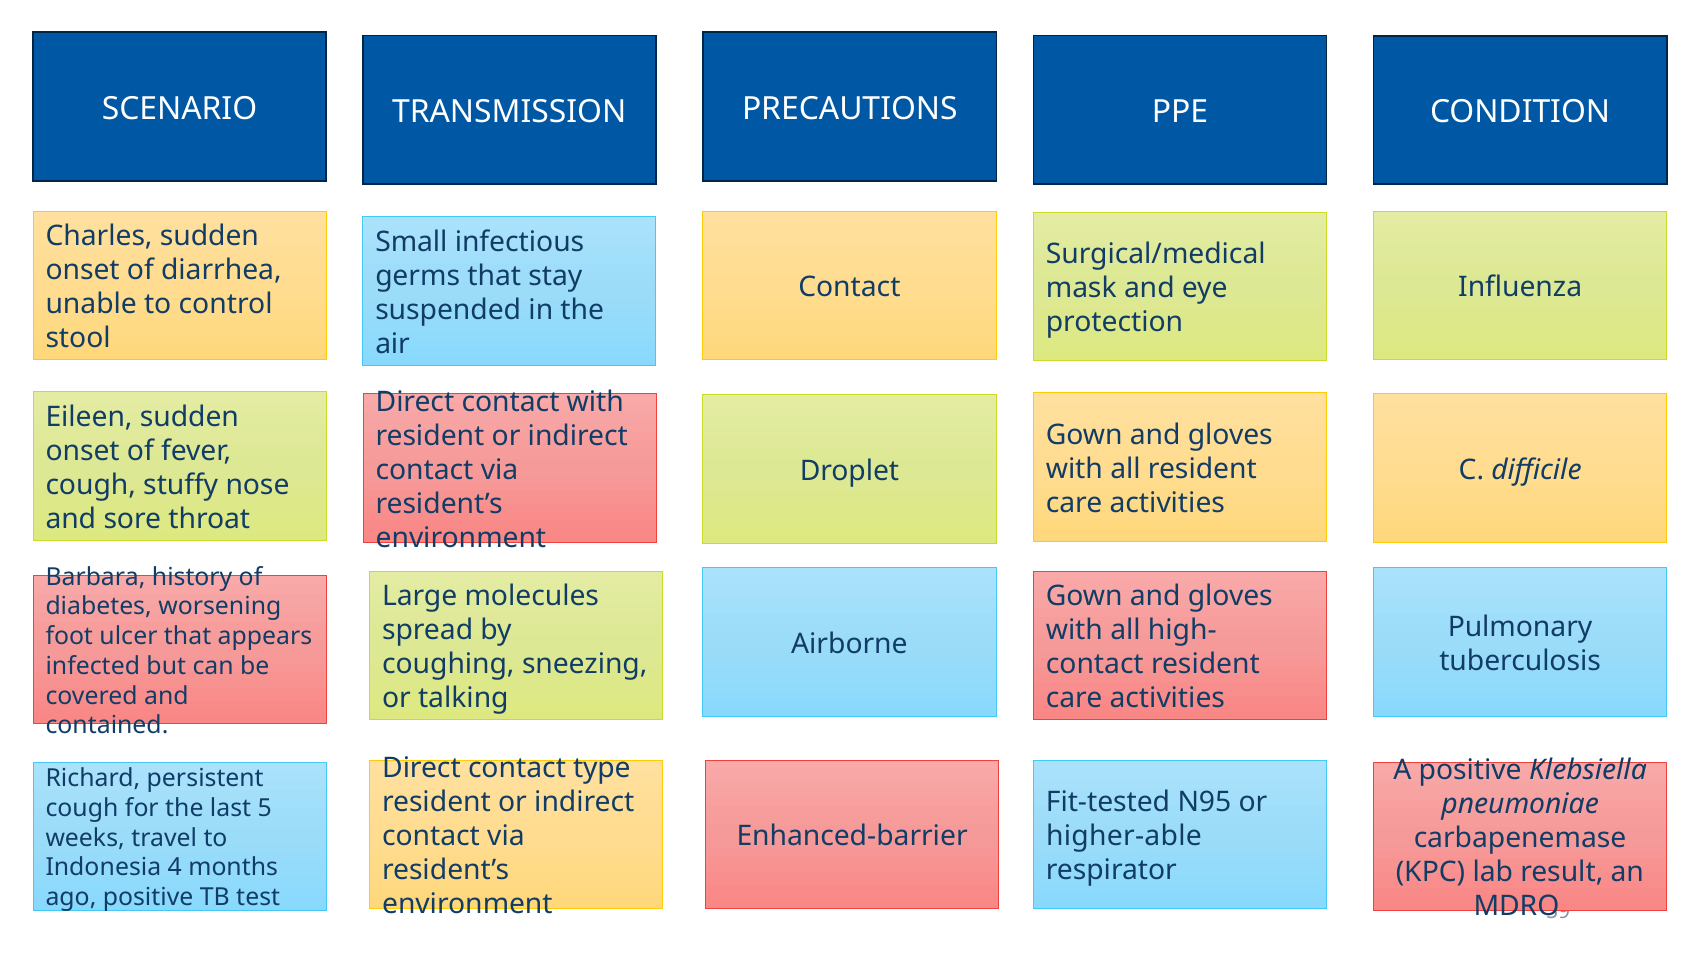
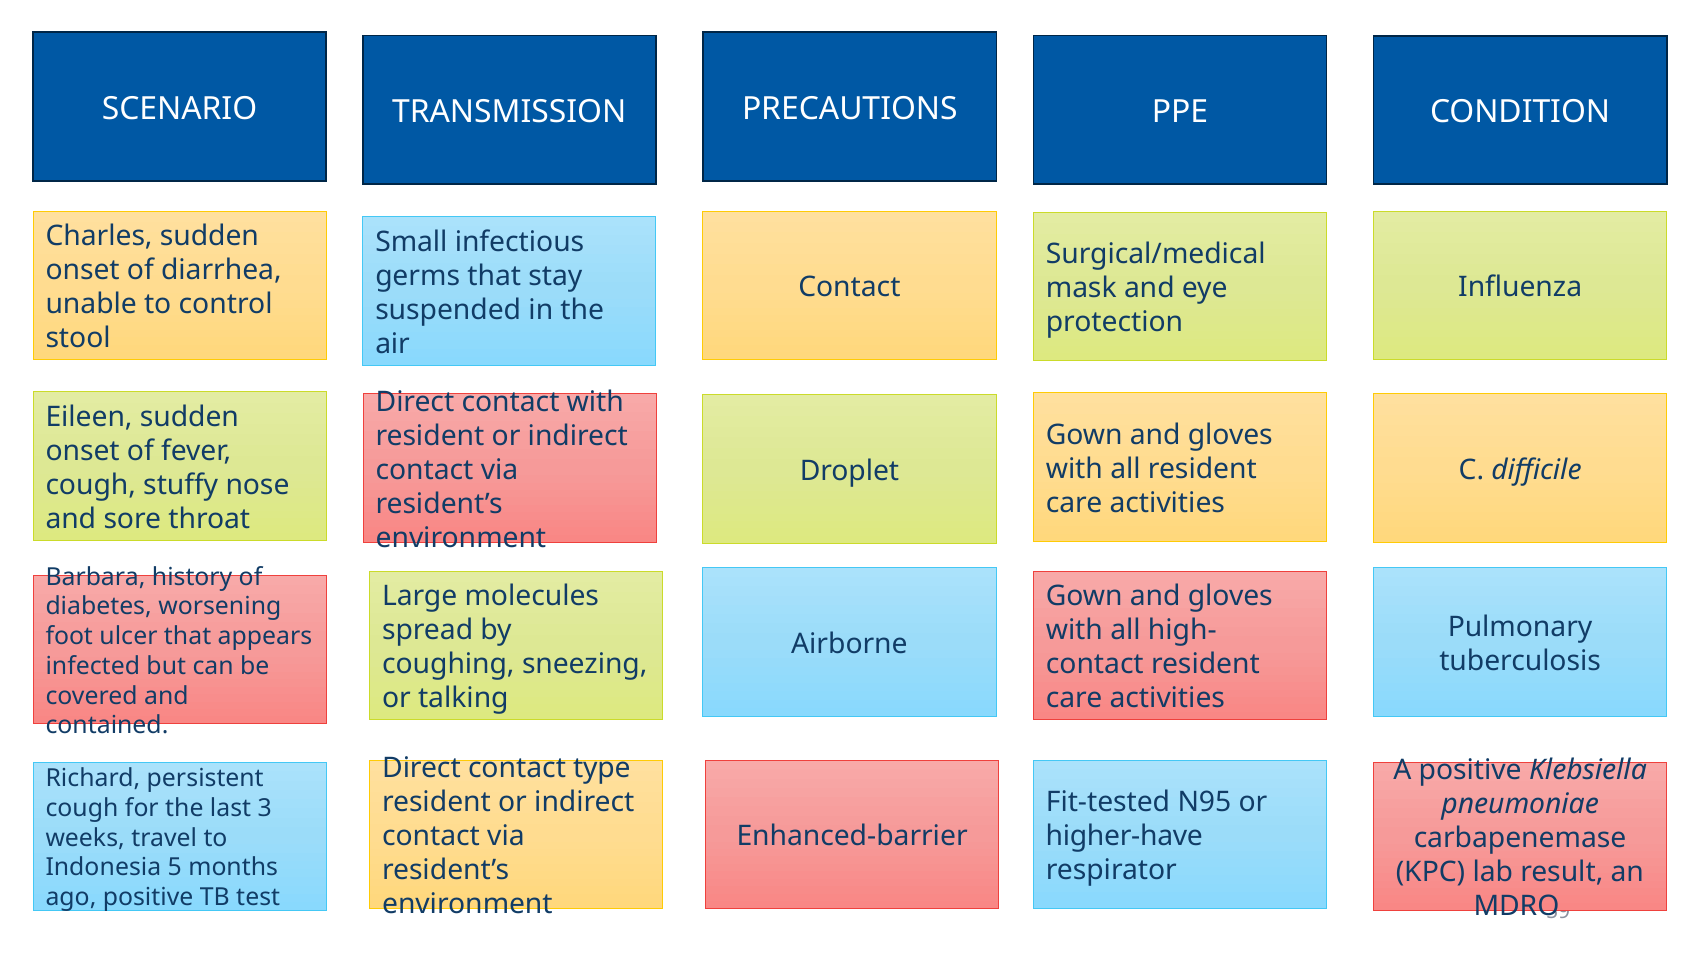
5: 5 -> 3
higher-able: higher-able -> higher-have
4: 4 -> 5
